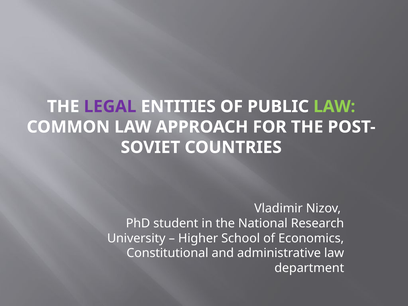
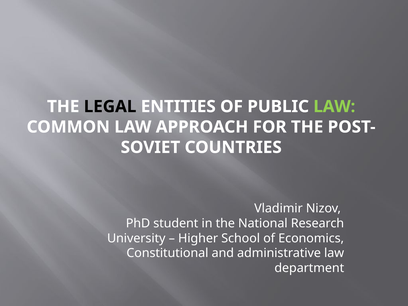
LEGAL colour: purple -> black
